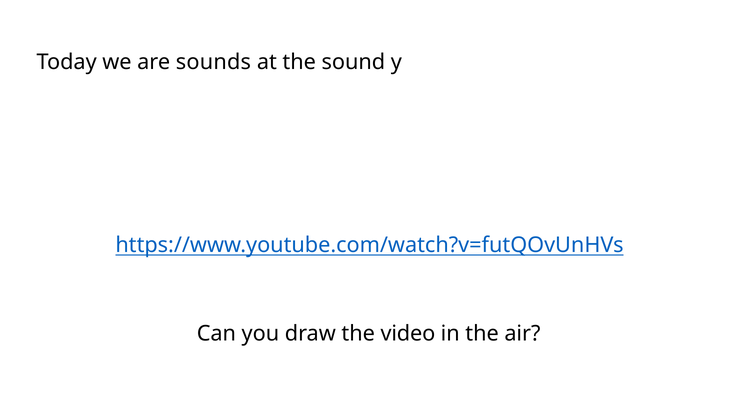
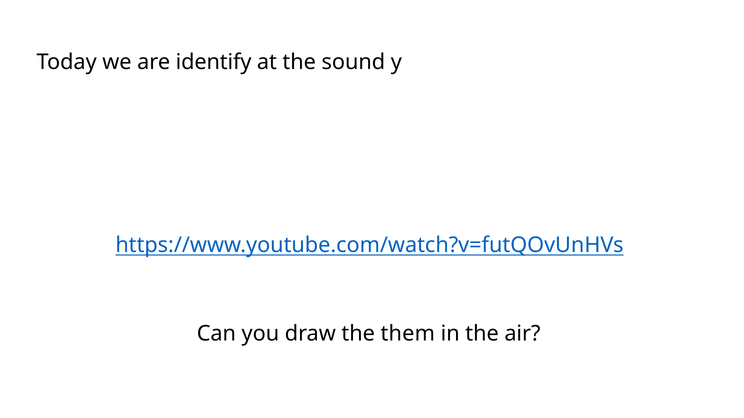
sounds: sounds -> identify
video: video -> them
